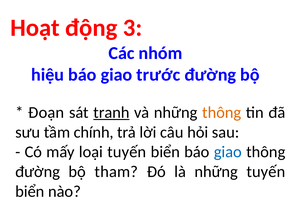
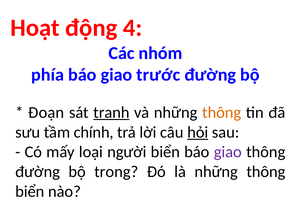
3: 3 -> 4
hiệu: hiệu -> phía
hỏi underline: none -> present
loại tuyến: tuyến -> người
giao at (228, 152) colour: blue -> purple
tham: tham -> trong
là những tuyến: tuyến -> thông
